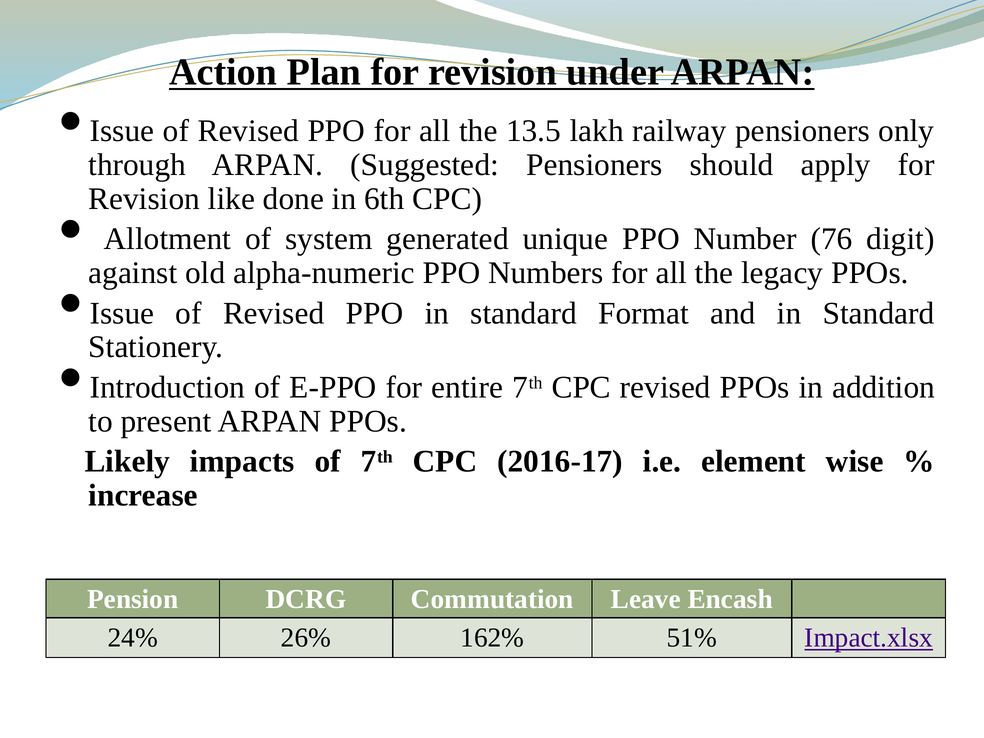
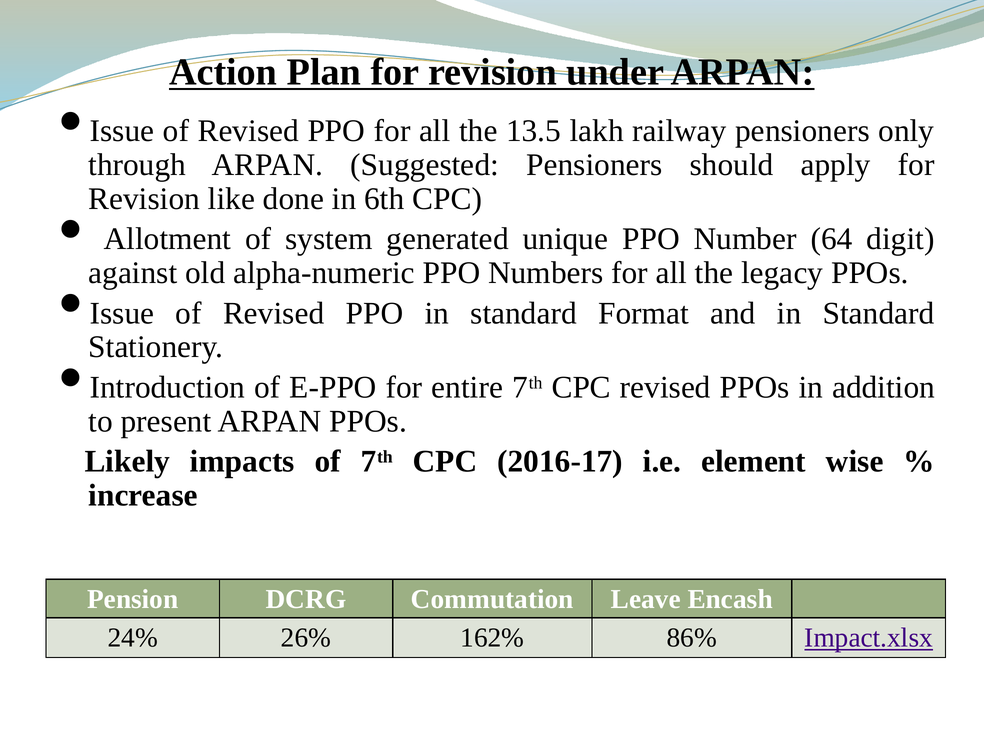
76: 76 -> 64
51%: 51% -> 86%
